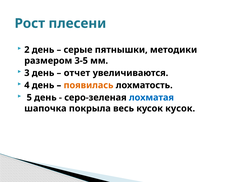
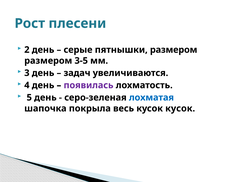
пятнышки методики: методики -> размером
отчет: отчет -> задач
появилась colour: orange -> purple
